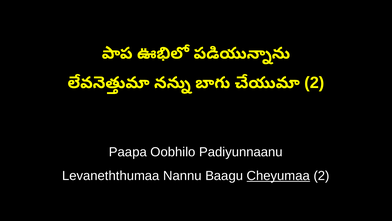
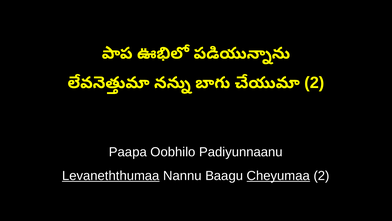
Levaneththumaa underline: none -> present
